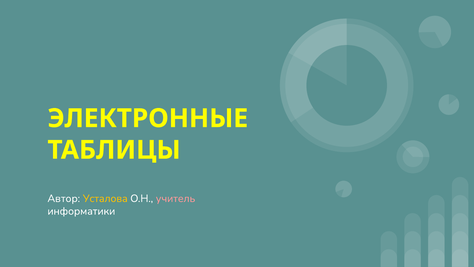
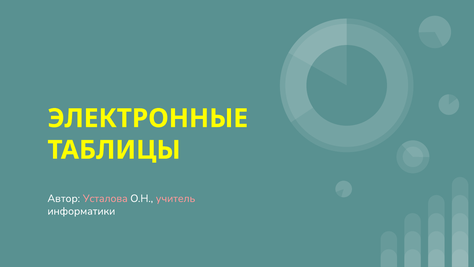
Усталова colour: yellow -> pink
